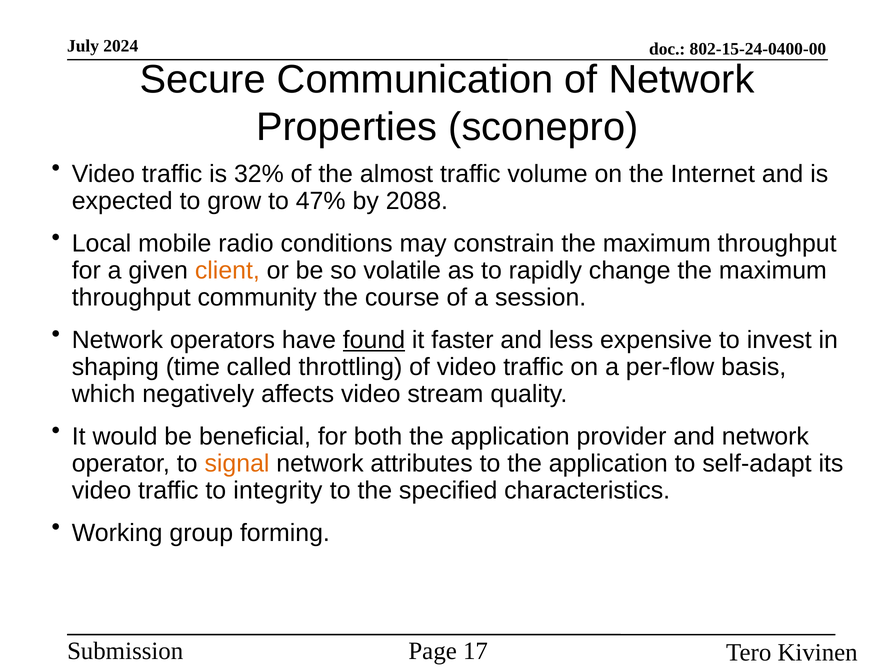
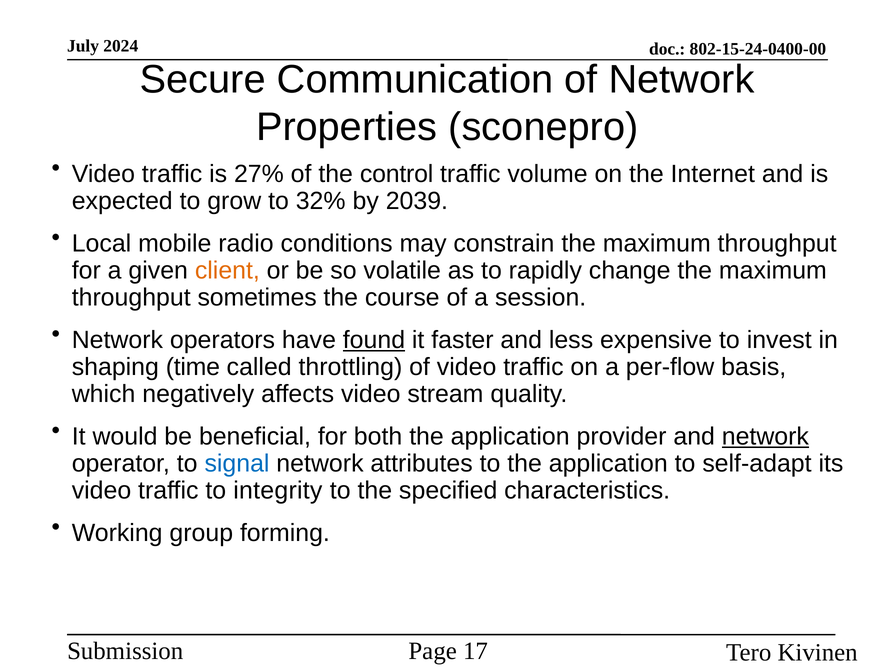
32%: 32% -> 27%
almost: almost -> control
47%: 47% -> 32%
2088: 2088 -> 2039
community: community -> sometimes
network at (765, 436) underline: none -> present
signal colour: orange -> blue
